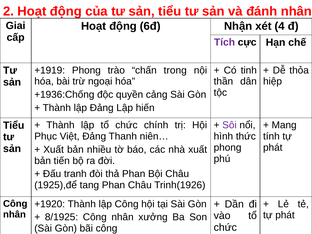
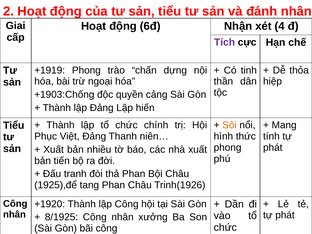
trong: trong -> dựng
+1936:Chống: +1936:Chống -> +1903:Chống
Sôi colour: purple -> orange
